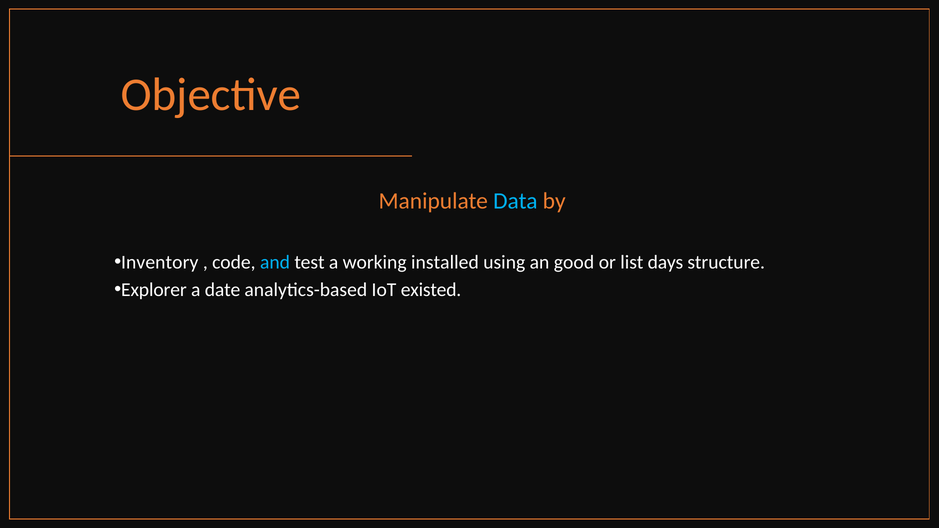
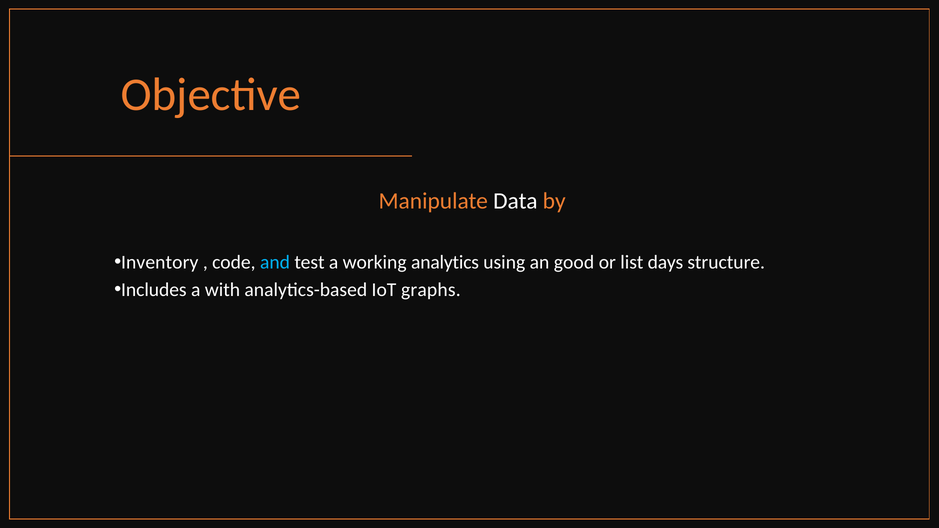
Data colour: light blue -> white
installed: installed -> analytics
Explorer: Explorer -> Includes
date: date -> with
existed: existed -> graphs
